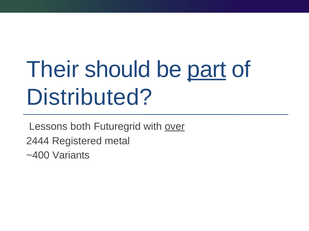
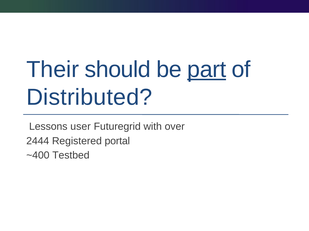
both: both -> user
over underline: present -> none
metal: metal -> portal
Variants: Variants -> Testbed
